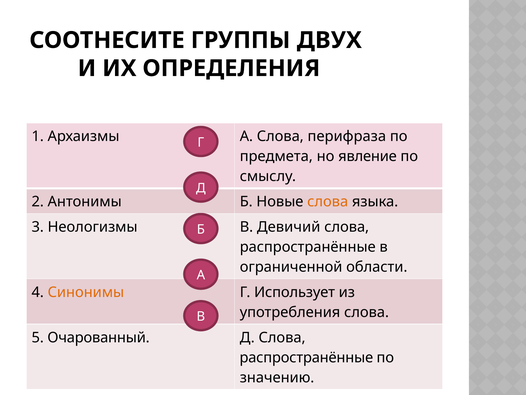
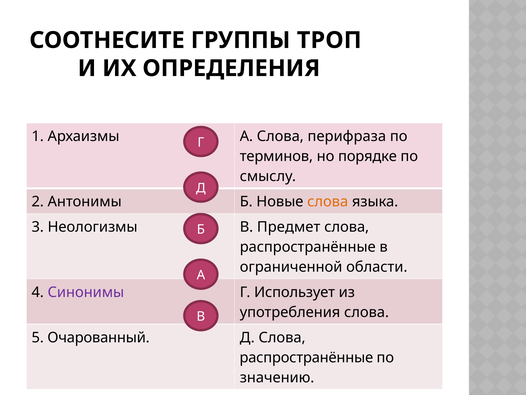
ДВУХ: ДВУХ -> ТРОП
предмета: предмета -> терминов
явление: явление -> порядке
Девичий: Девичий -> Предмет
Синонимы colour: orange -> purple
